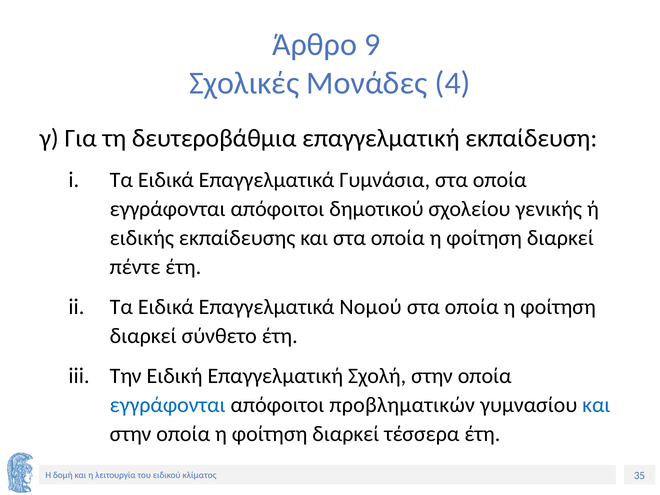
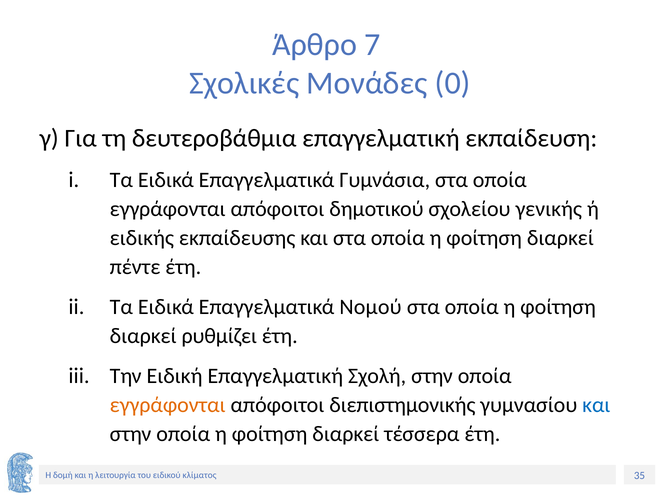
9: 9 -> 7
4: 4 -> 0
σύνθετο: σύνθετο -> ρυθμίζει
εγγράφονται at (168, 405) colour: blue -> orange
προβληματικών: προβληματικών -> διεπιστημονικής
